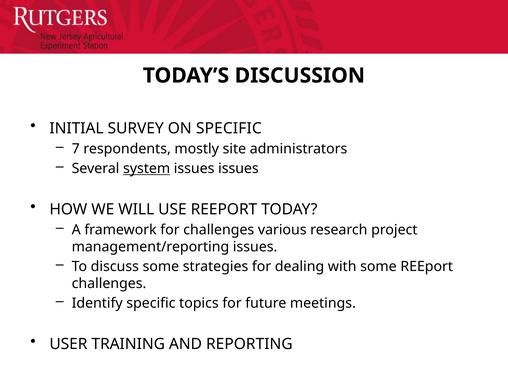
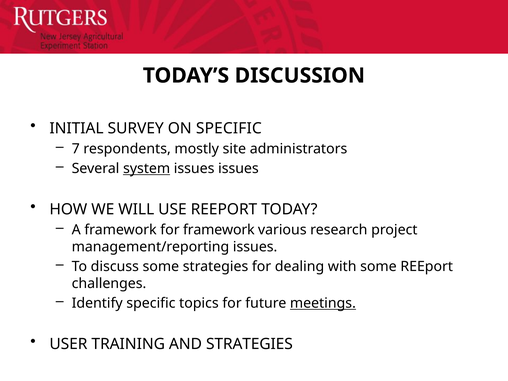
for challenges: challenges -> framework
meetings underline: none -> present
AND REPORTING: REPORTING -> STRATEGIES
